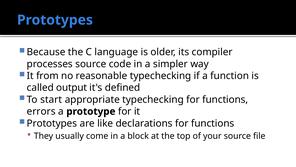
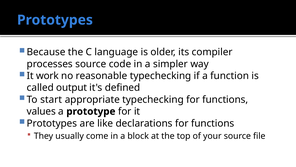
from: from -> work
errors: errors -> values
